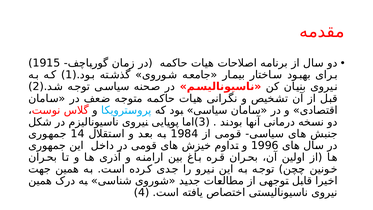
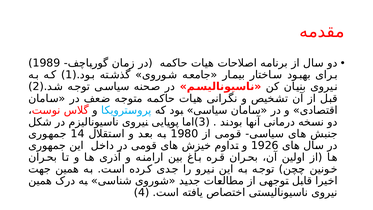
1915: 1915 -> 1989
1984: 1984 -> 1980
1996: 1996 -> 1926
